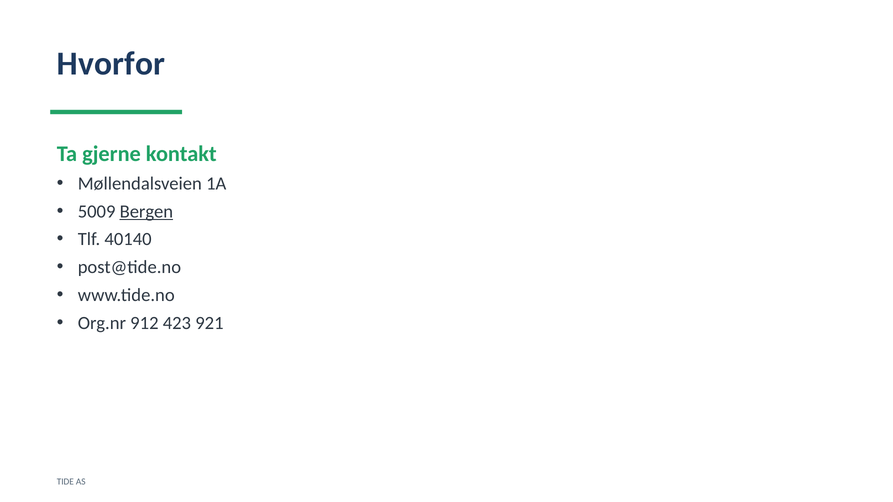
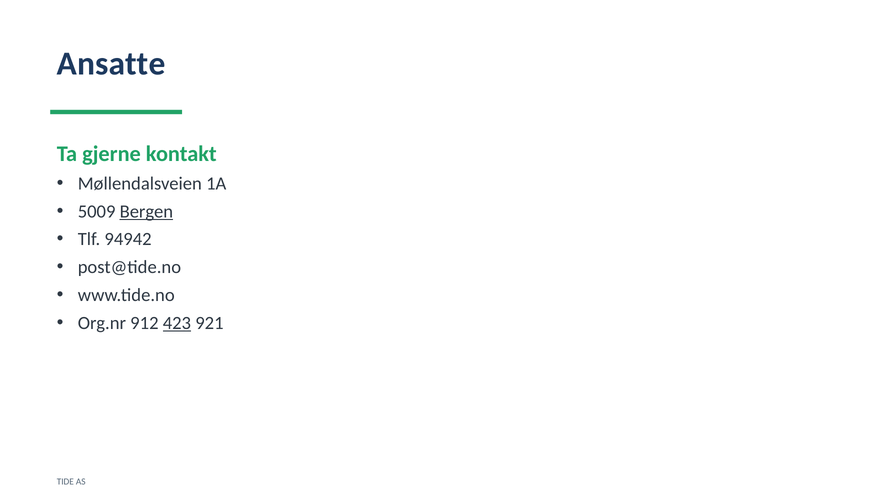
Hvorfor: Hvorfor -> Ansatte
40140: 40140 -> 94942
423 underline: none -> present
